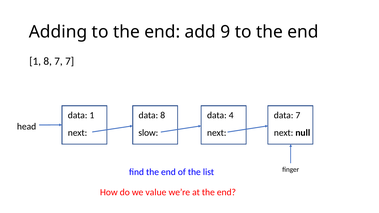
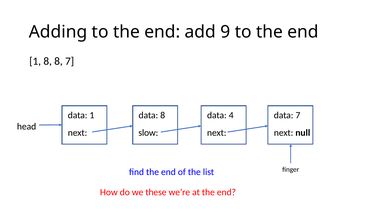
8 7: 7 -> 8
value: value -> these
